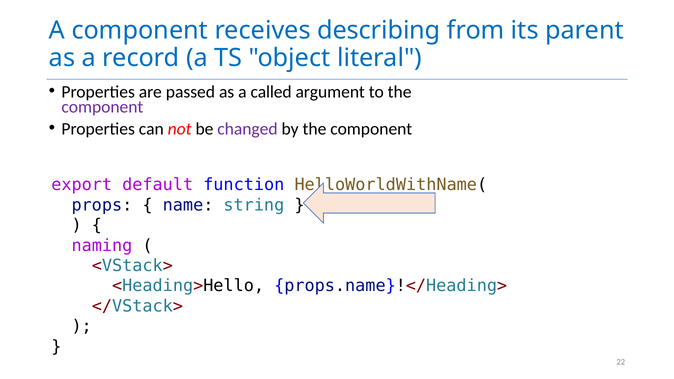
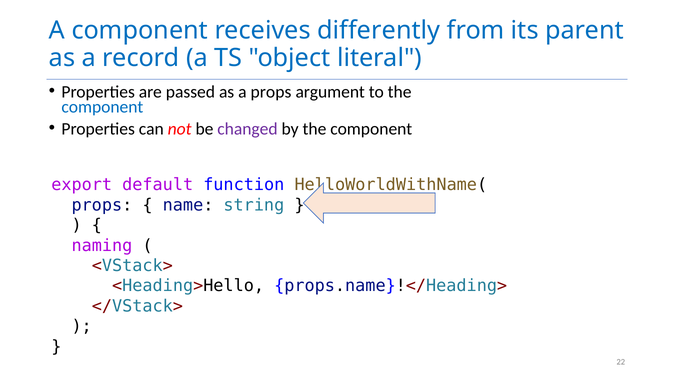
describing: describing -> differently
a called: called -> props
component at (102, 107) colour: purple -> blue
